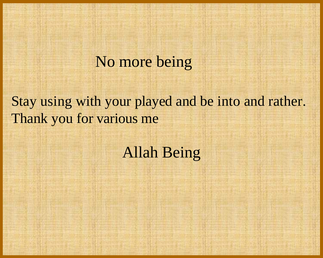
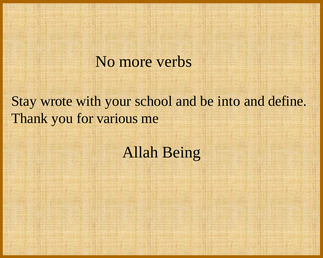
more being: being -> verbs
using: using -> wrote
played: played -> school
rather: rather -> define
